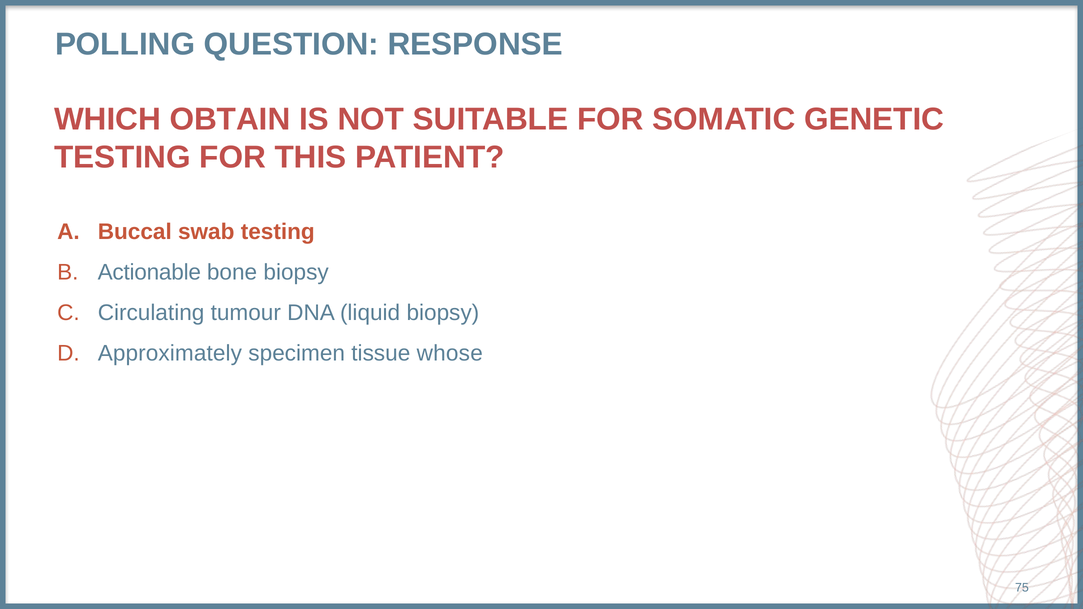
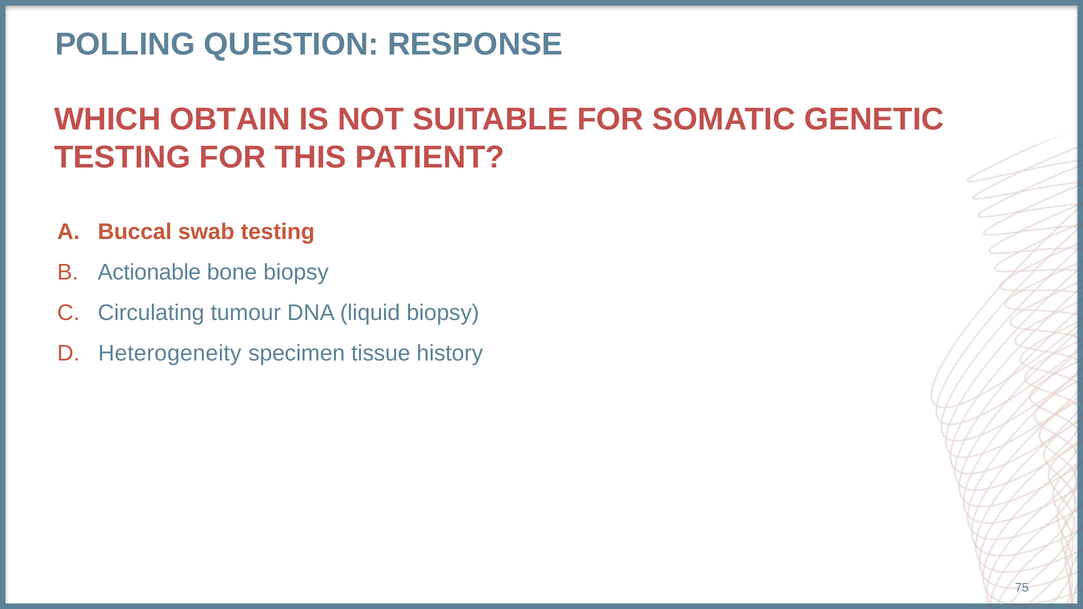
Approximately: Approximately -> Heterogeneity
whose: whose -> history
